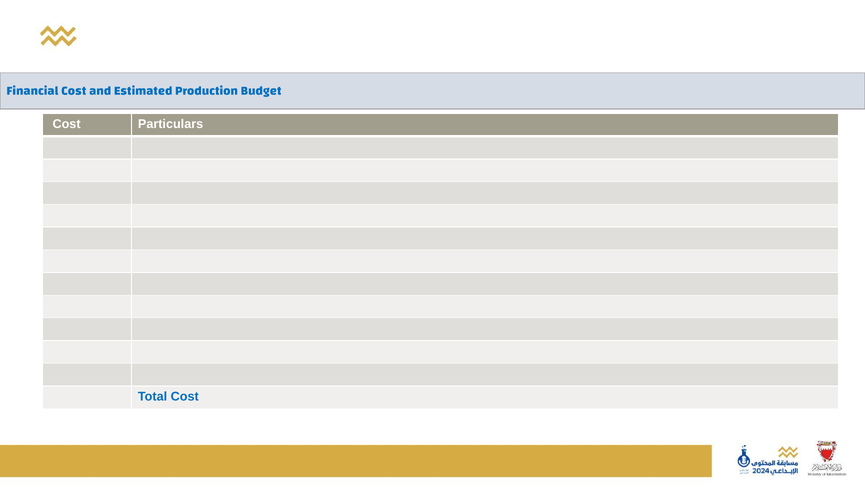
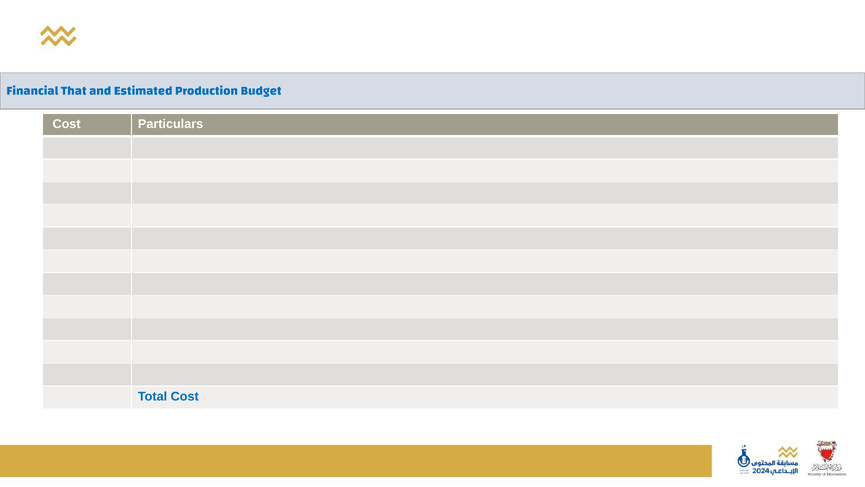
Financial Cost: Cost -> That
